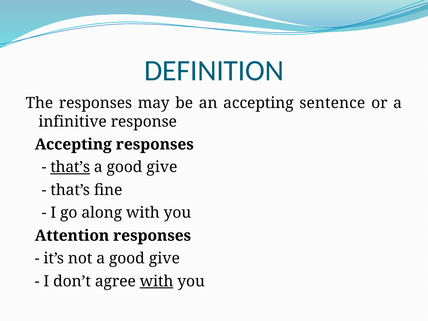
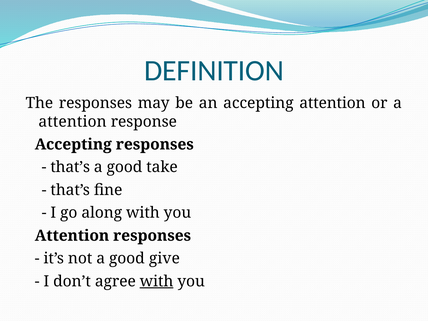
accepting sentence: sentence -> attention
infinitive at (73, 122): infinitive -> attention
that’s at (70, 167) underline: present -> none
give at (162, 167): give -> take
